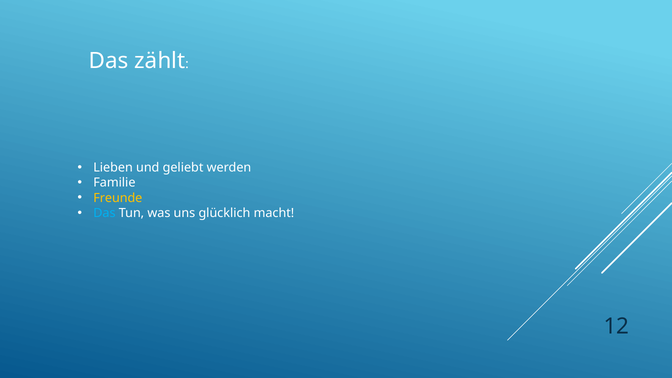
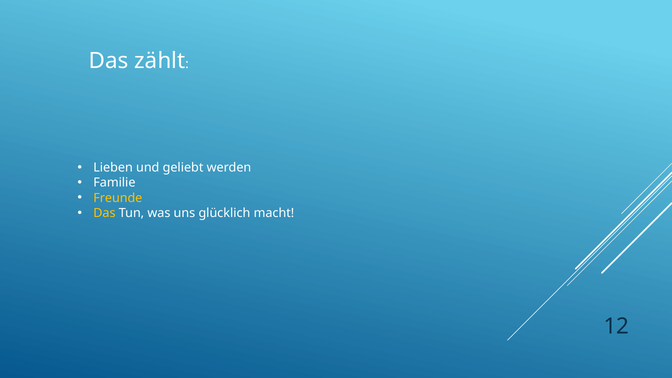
Das at (104, 213) colour: light blue -> yellow
